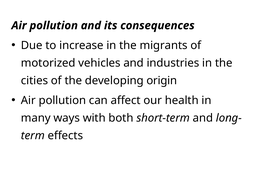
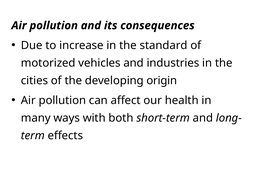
migrants: migrants -> standard
